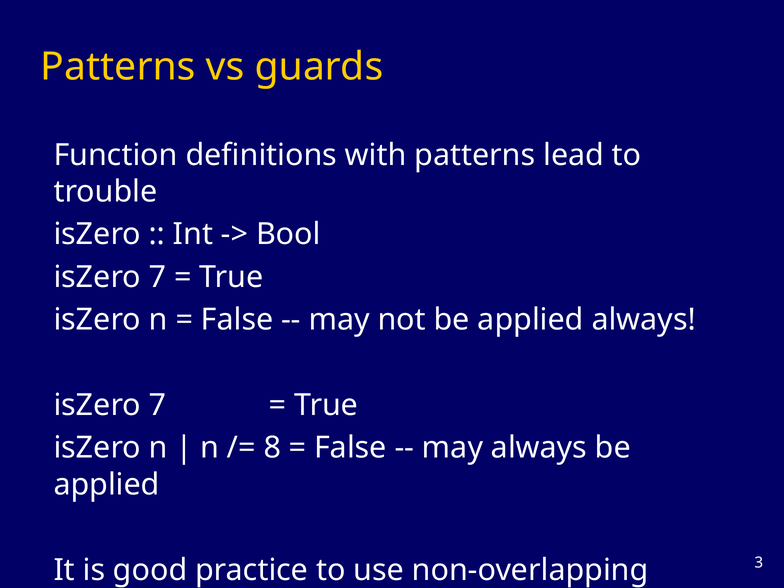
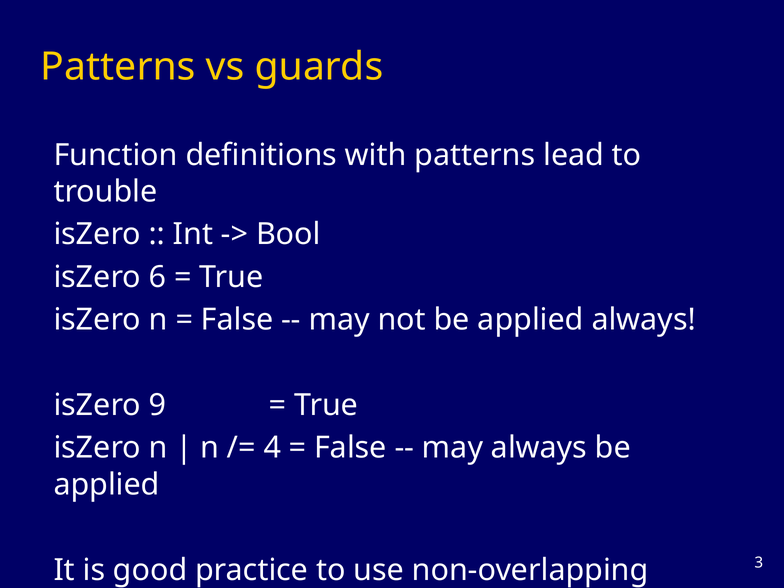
7 at (158, 277): 7 -> 6
7 at (158, 405): 7 -> 9
8: 8 -> 4
